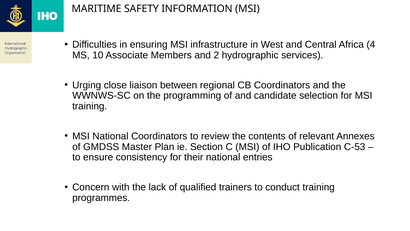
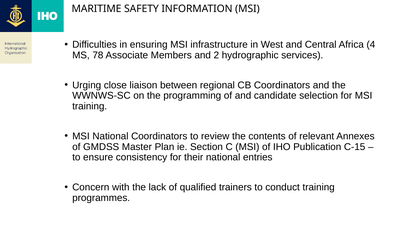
10: 10 -> 78
C-53: C-53 -> C-15
